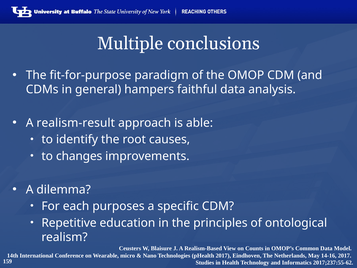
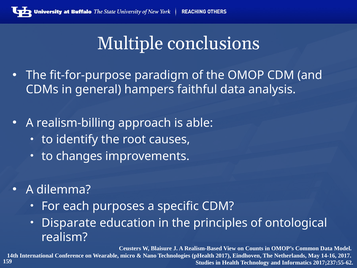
realism-result: realism-result -> realism-billing
Repetitive: Repetitive -> Disparate
